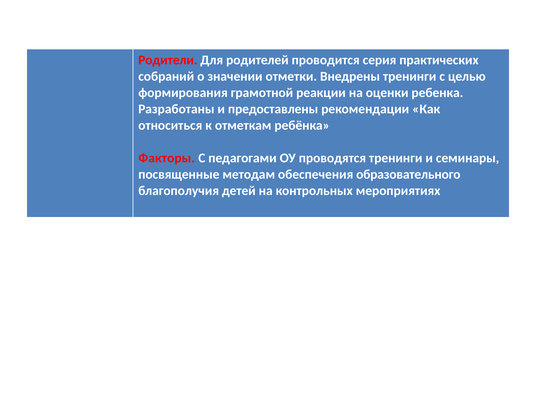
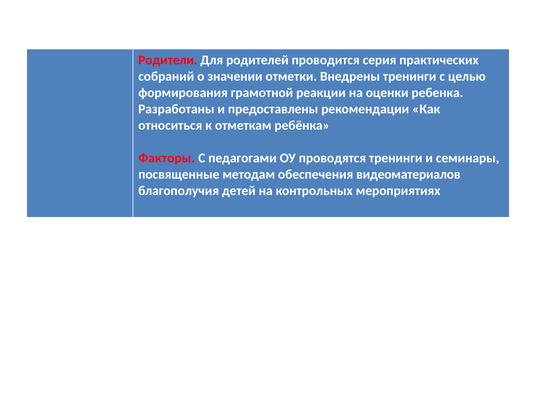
образовательного: образовательного -> видеоматериалов
